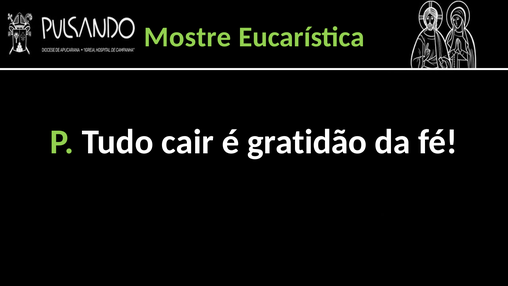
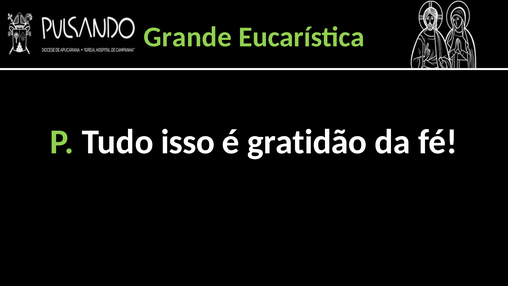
Mostre: Mostre -> Grande
cair: cair -> isso
